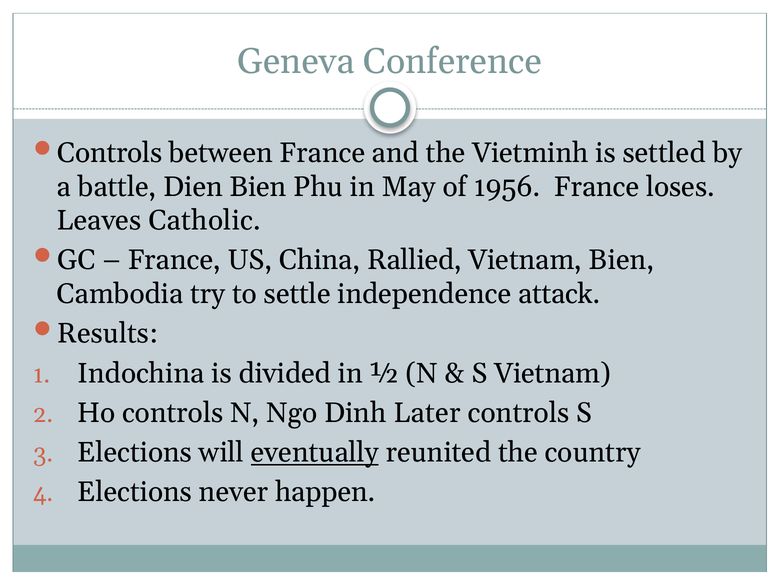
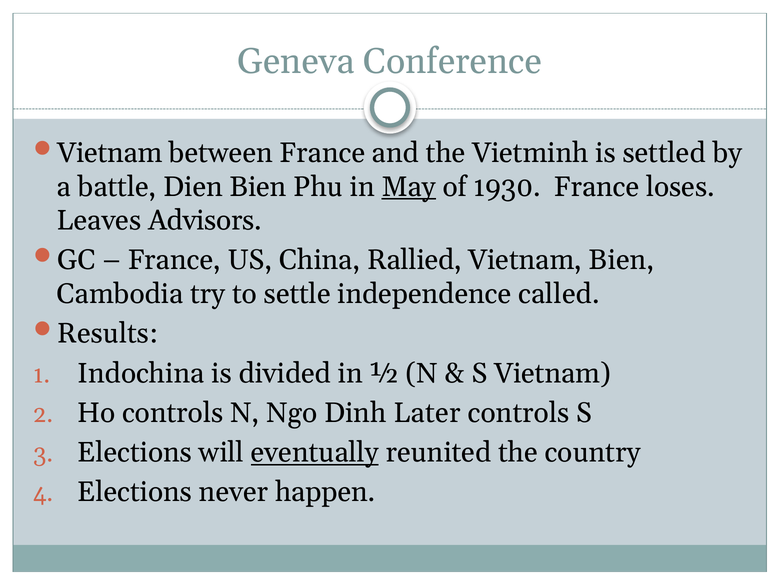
Controls at (110, 153): Controls -> Vietnam
May underline: none -> present
1956: 1956 -> 1930
Catholic: Catholic -> Advisors
attack: attack -> called
